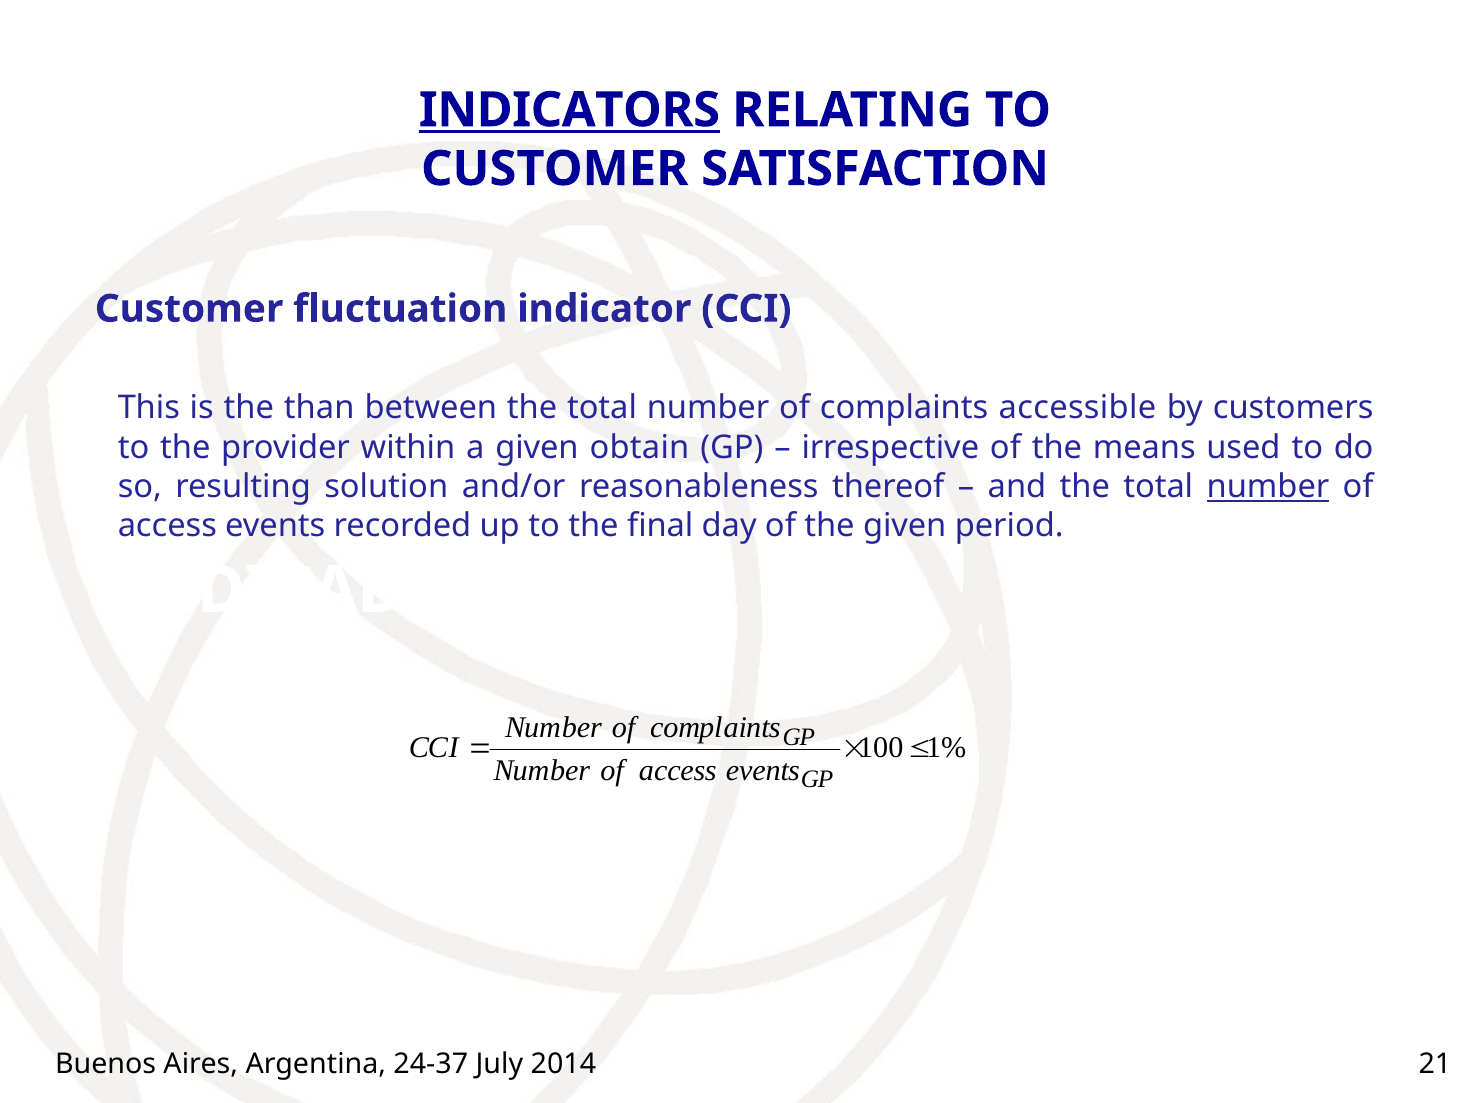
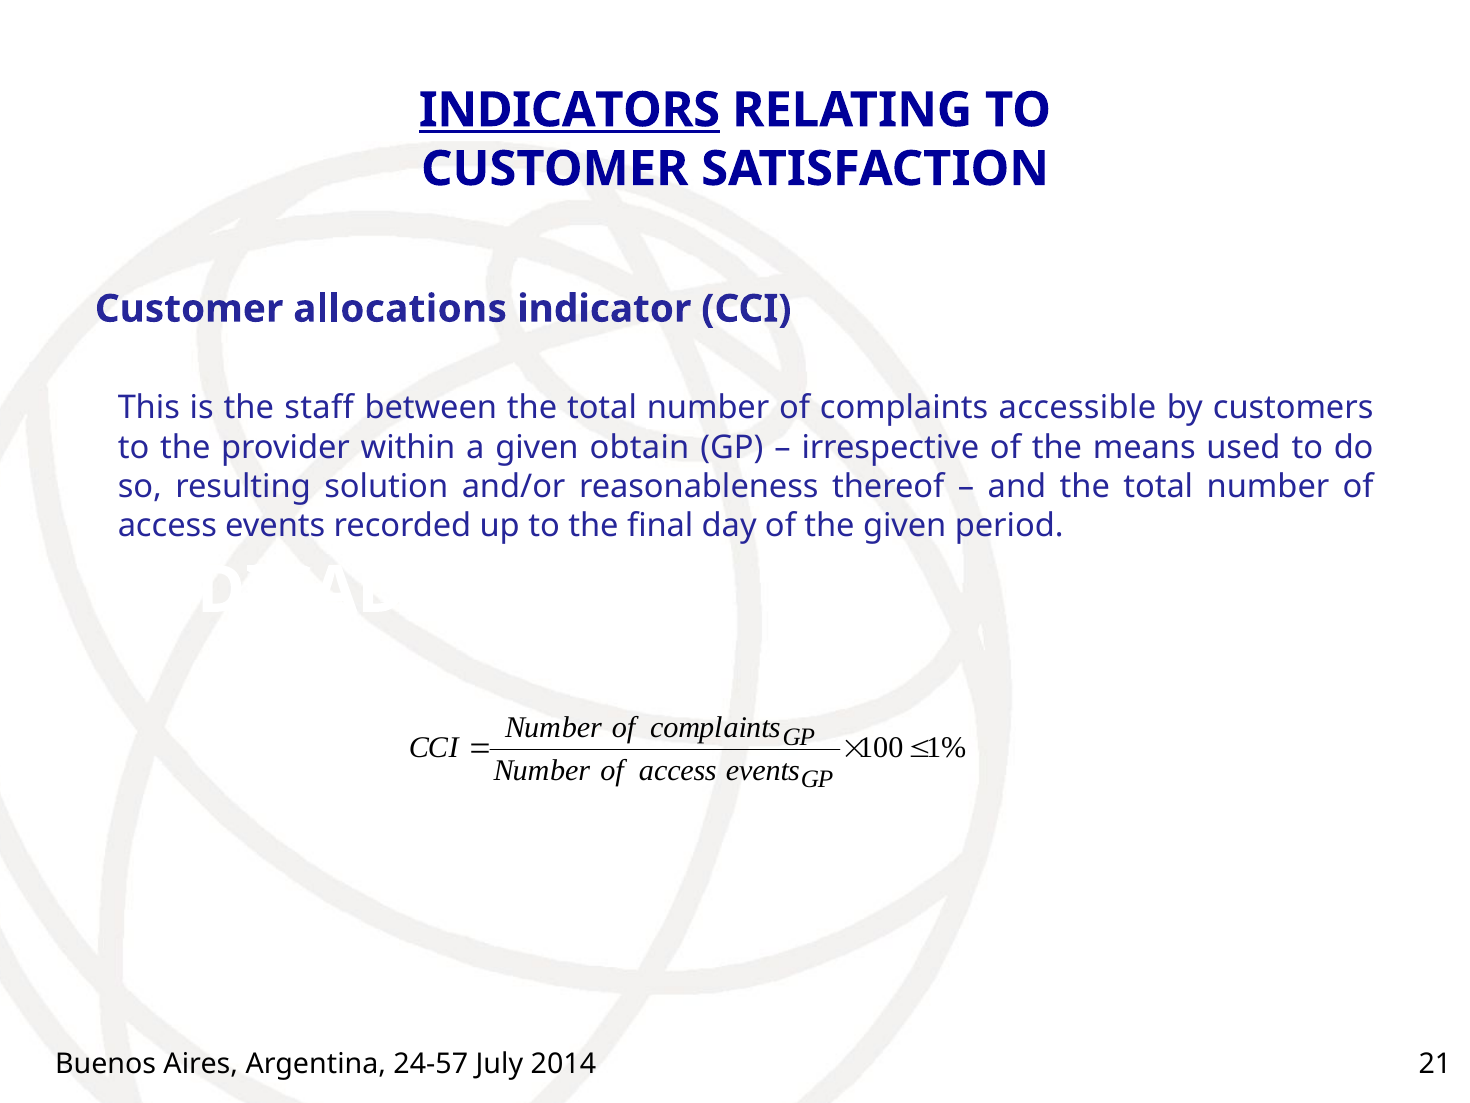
fluctuation: fluctuation -> allocations
than: than -> staff
number at (1268, 486) underline: present -> none
24-37: 24-37 -> 24-57
